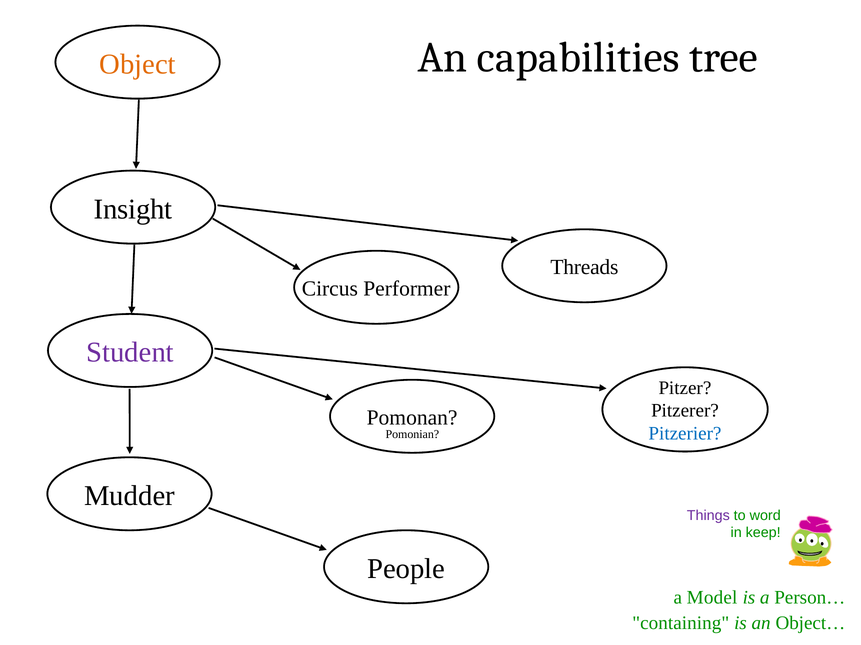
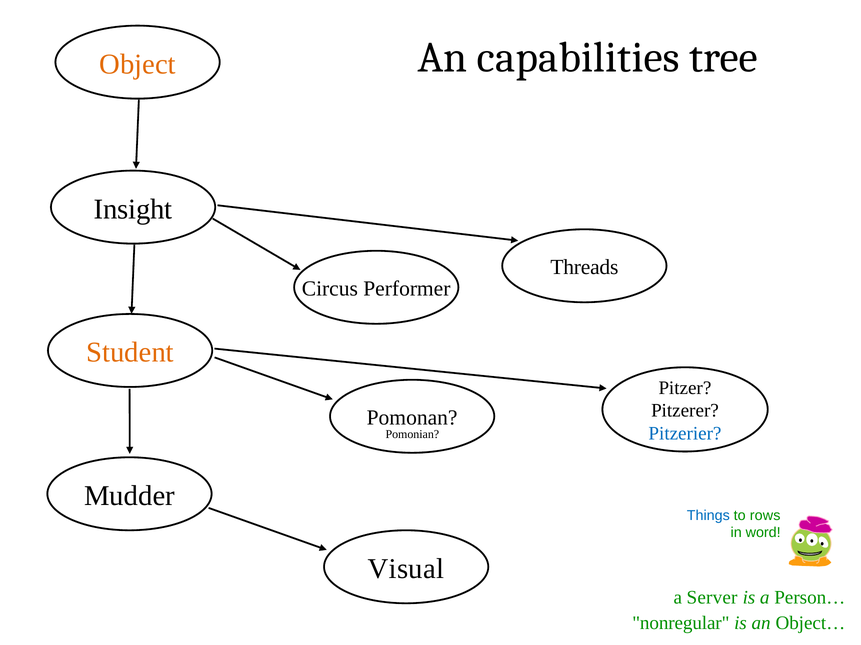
Student colour: purple -> orange
Things colour: purple -> blue
word: word -> rows
keep: keep -> word
People: People -> Visual
Model: Model -> Server
containing: containing -> nonregular
